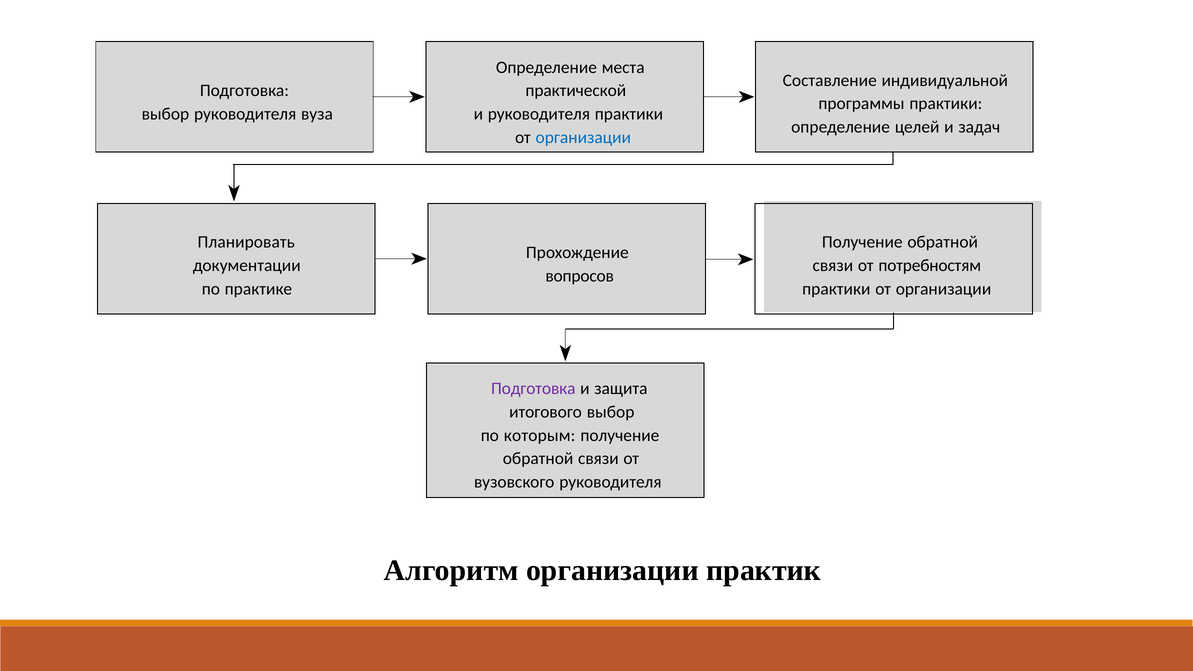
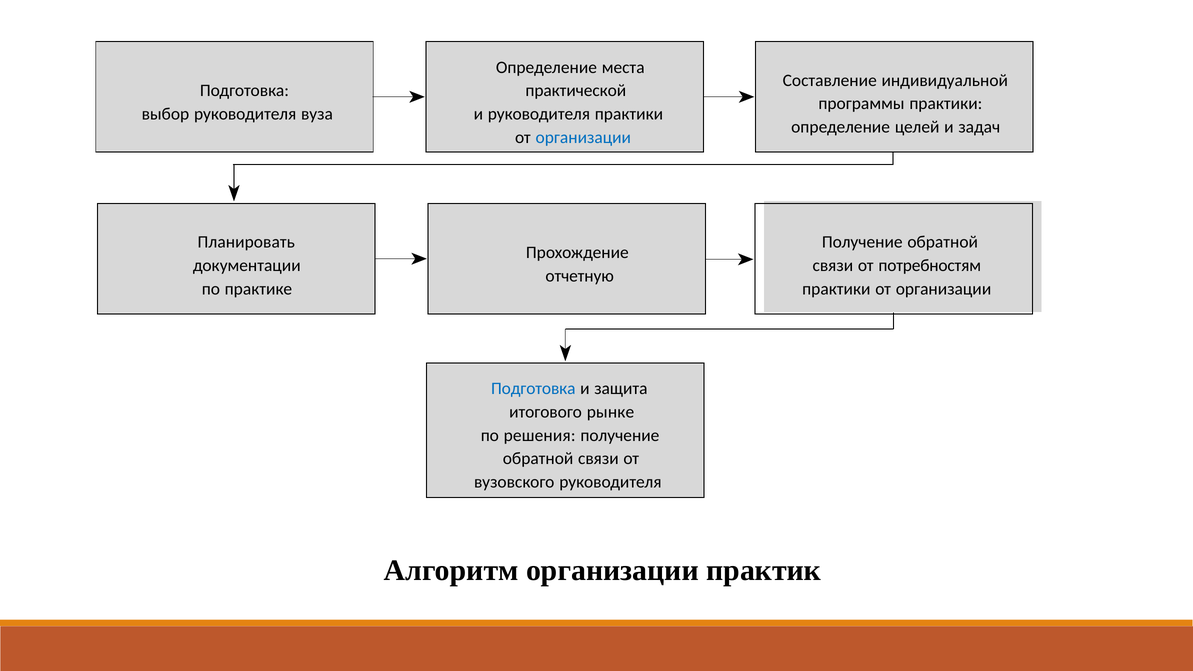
вопросов: вопросов -> отчетную
Подготовка at (533, 389) colour: purple -> blue
итогового выбор: выбор -> рынке
которым: которым -> решения
